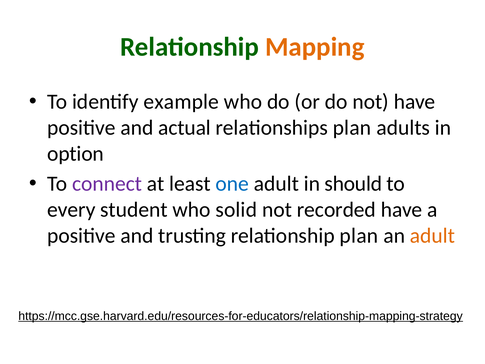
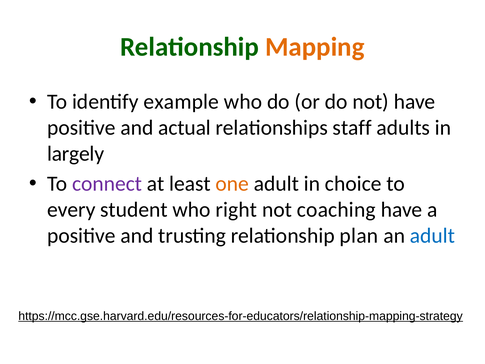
relationships plan: plan -> staff
option: option -> largely
one colour: blue -> orange
should: should -> choice
solid: solid -> right
recorded: recorded -> coaching
adult at (432, 235) colour: orange -> blue
